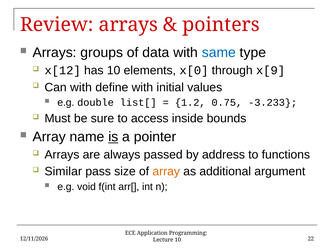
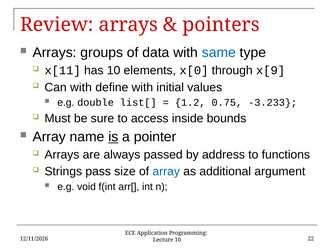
x[12: x[12 -> x[11
Similar: Similar -> Strings
array at (166, 172) colour: orange -> blue
